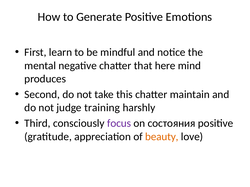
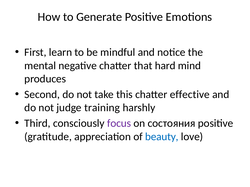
here: here -> hard
maintain: maintain -> effective
beauty colour: orange -> blue
